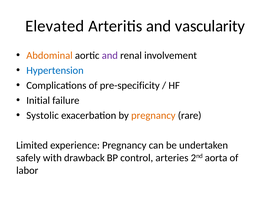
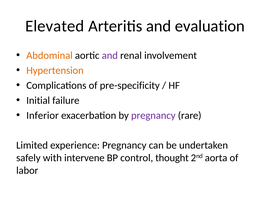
vascularity: vascularity -> evaluation
Hypertension colour: blue -> orange
Systolic: Systolic -> Inferior
pregnancy at (153, 116) colour: orange -> purple
drawback: drawback -> intervene
arteries: arteries -> thought
